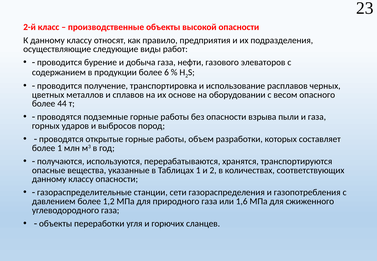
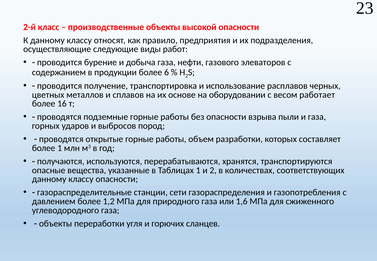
опасного: опасного -> работает
44: 44 -> 16
